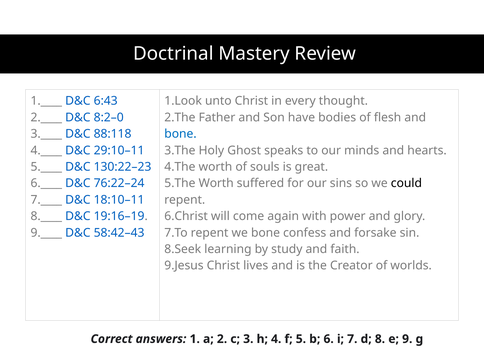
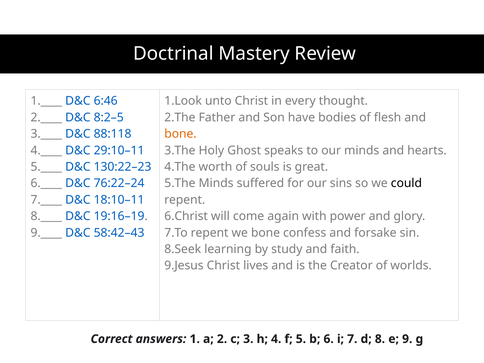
6:43: 6:43 -> 6:46
8:2–0: 8:2–0 -> 8:2–5
bone at (180, 134) colour: blue -> orange
Worth at (216, 183): Worth -> Minds
